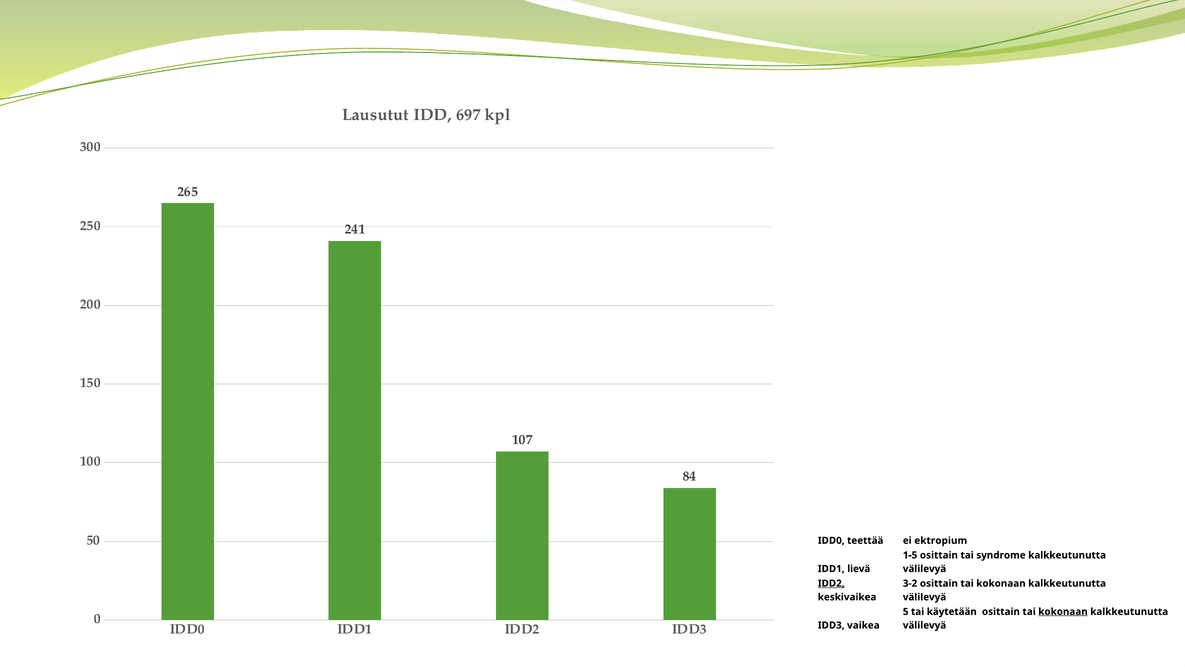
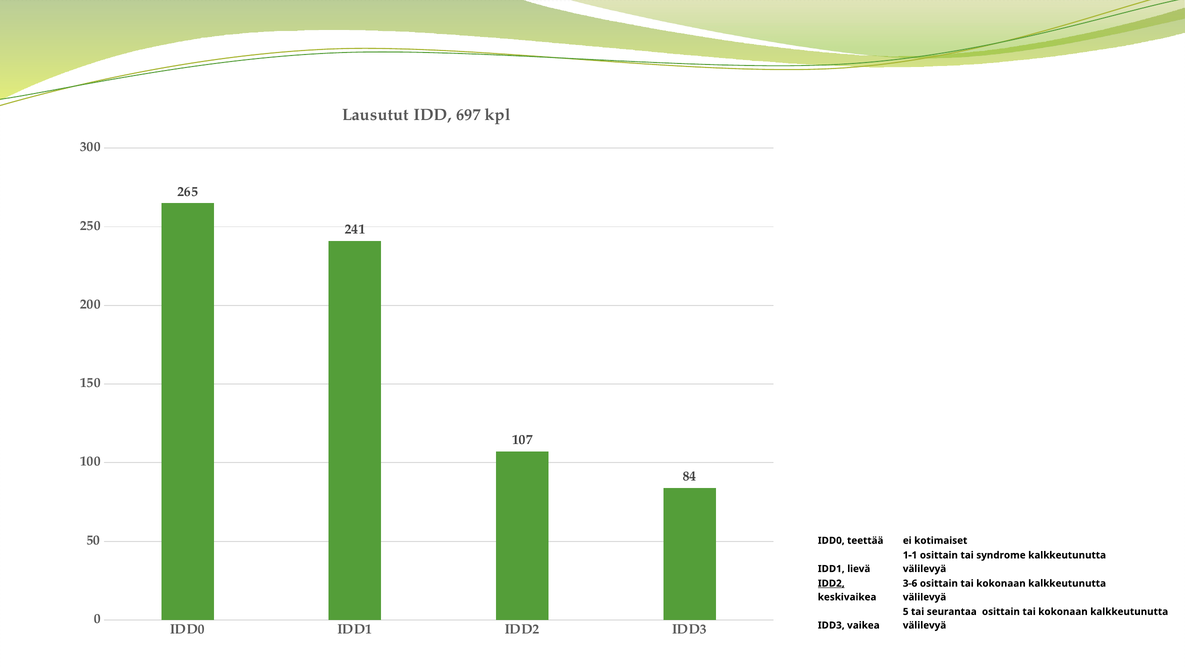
ektropium: ektropium -> kotimaiset
1-5: 1-5 -> 1-1
3-2: 3-2 -> 3-6
käytetään: käytetään -> seurantaa
kokonaan at (1063, 611) underline: present -> none
